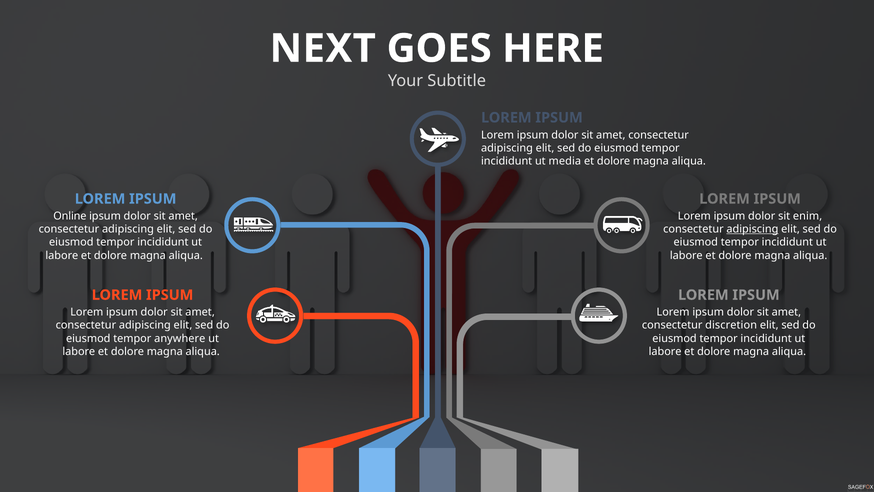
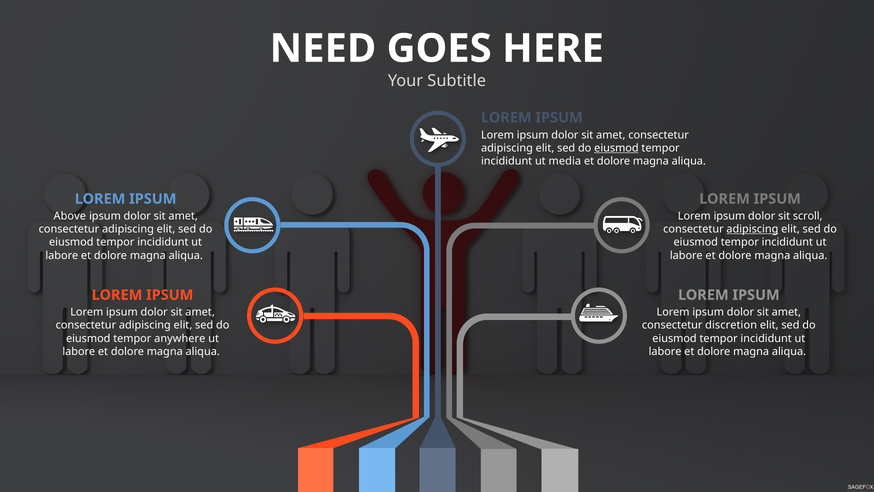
NEXT: NEXT -> NEED
eiusmod at (616, 148) underline: none -> present
Online: Online -> Above
enim: enim -> scroll
